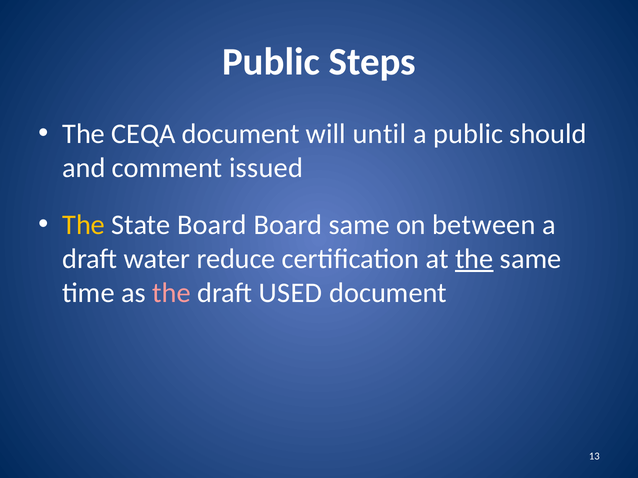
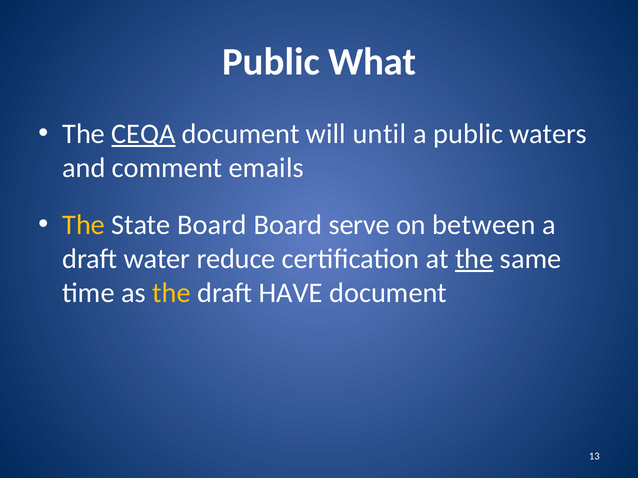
Steps: Steps -> What
CEQA underline: none -> present
should: should -> waters
issued: issued -> emails
Board same: same -> serve
the at (171, 293) colour: pink -> yellow
USED: USED -> HAVE
